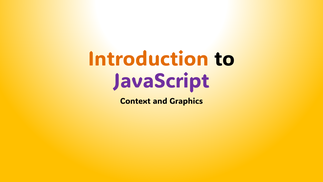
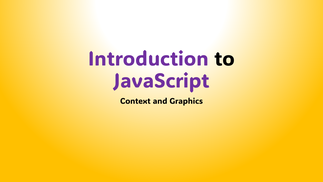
Introduction colour: orange -> purple
